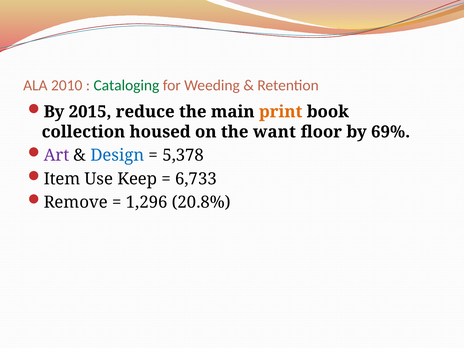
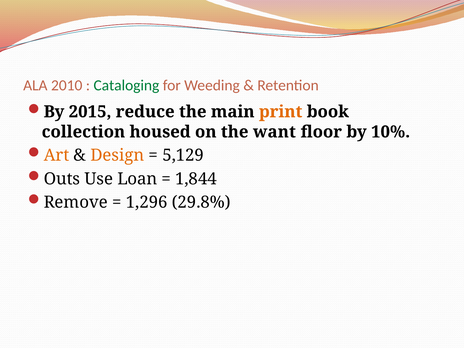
69%: 69% -> 10%
Art colour: purple -> orange
Design colour: blue -> orange
5,378: 5,378 -> 5,129
Item: Item -> Outs
Keep: Keep -> Loan
6,733: 6,733 -> 1,844
20.8%: 20.8% -> 29.8%
